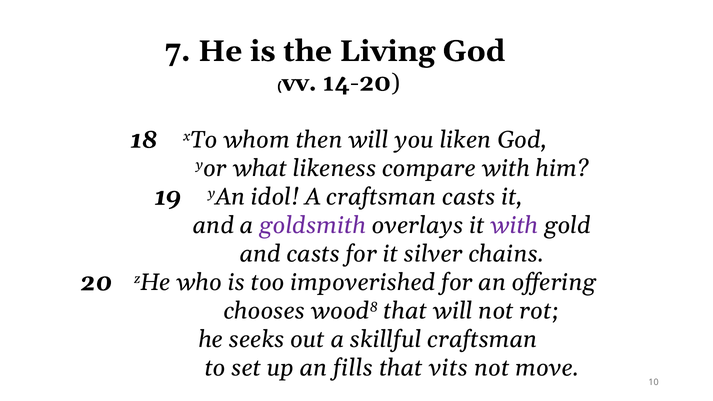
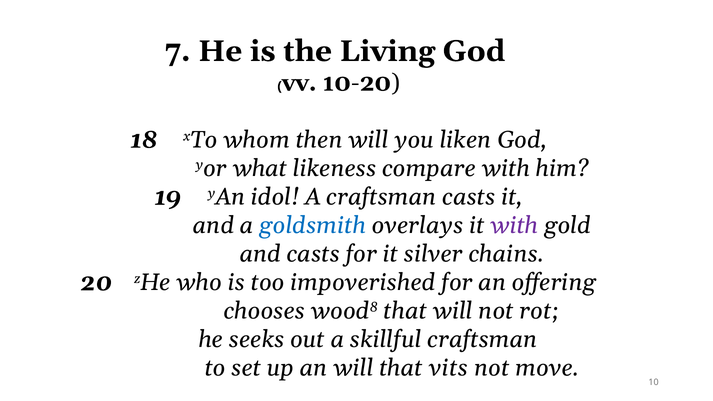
14-20: 14-20 -> 10-20
goldsmith colour: purple -> blue
an fills: fills -> will
